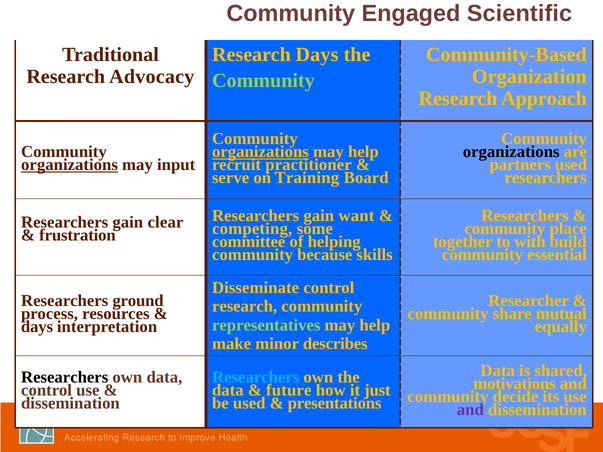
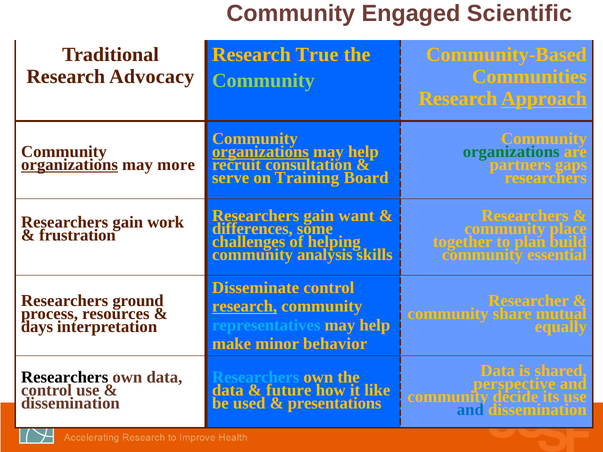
Research Days: Days -> True
Organization: Organization -> Communities
Approach underline: none -> present
organizations at (511, 152) colour: black -> green
input: input -> more
practitioner: practitioner -> consultation
partners used: used -> gaps
clear: clear -> work
competing: competing -> differences
committee: committee -> challenges
with: with -> plan
because: because -> analysis
research at (245, 307) underline: none -> present
representatives colour: light green -> light blue
describes: describes -> behavior
motivations: motivations -> perspective
just: just -> like
and at (470, 410) colour: purple -> blue
